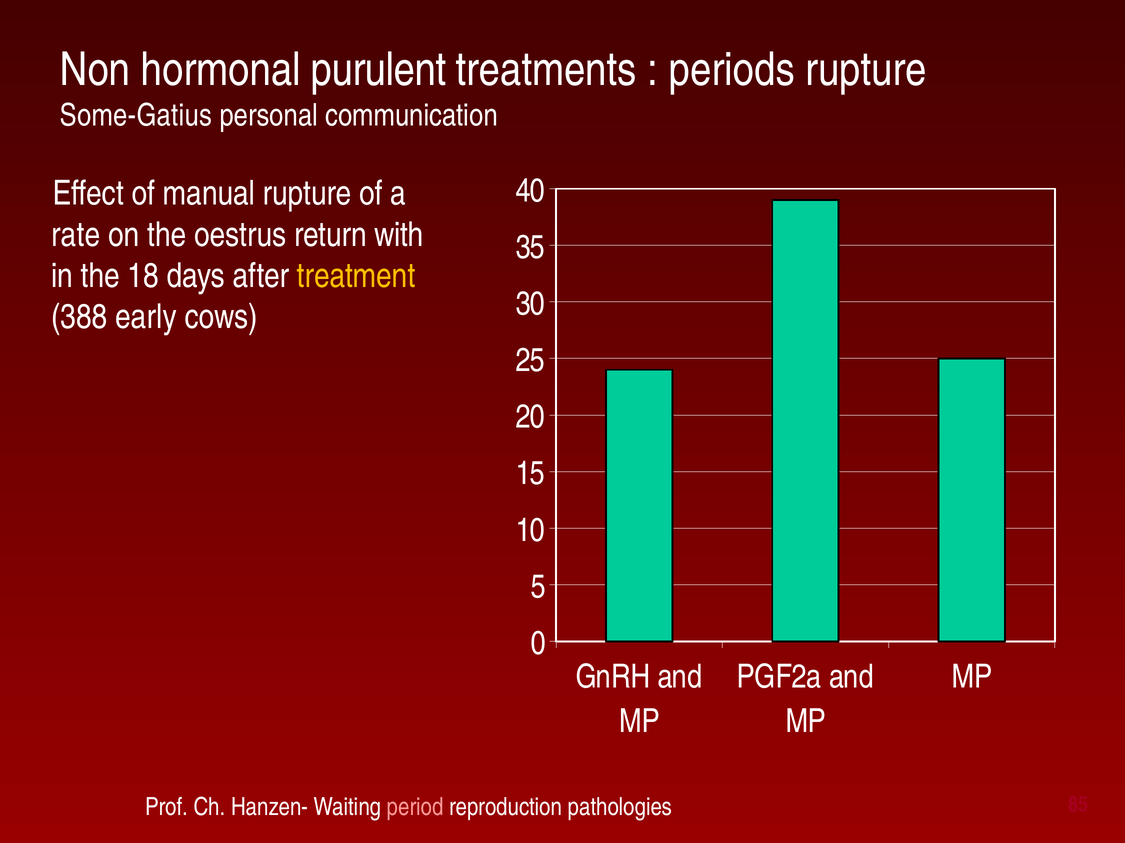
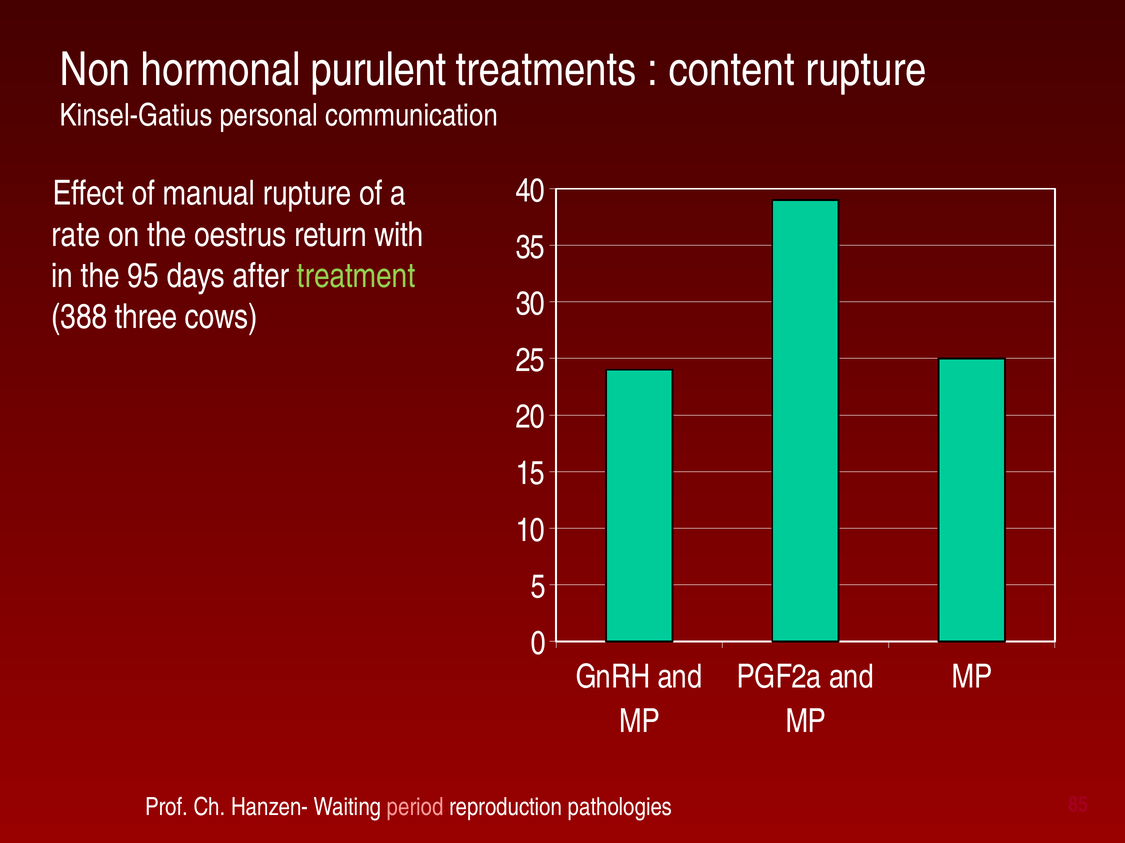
periods: periods -> content
Some-Gatius: Some-Gatius -> Kinsel-Gatius
18: 18 -> 95
treatment colour: yellow -> light green
early: early -> three
